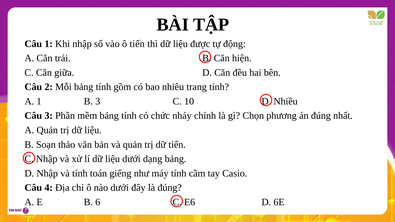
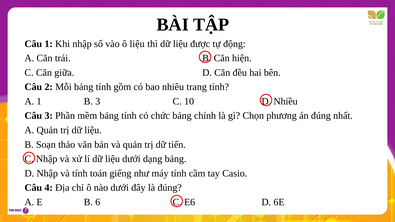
ô tiến: tiến -> liệu
chức nháy: nháy -> bảng
